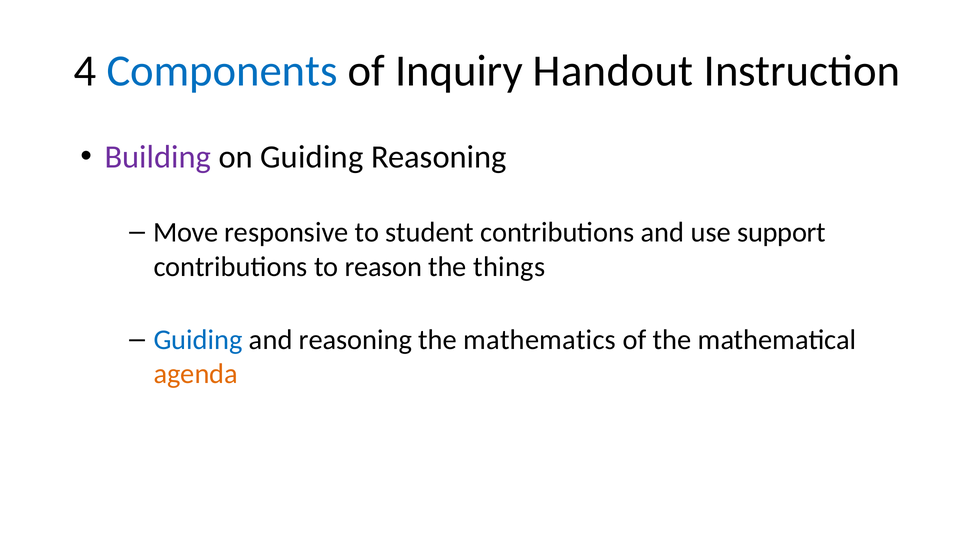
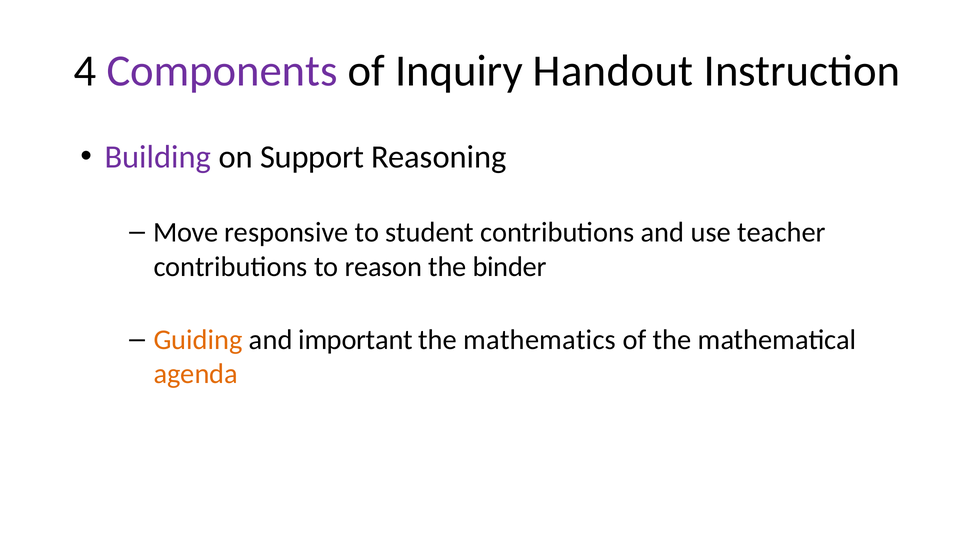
Components colour: blue -> purple
on Guiding: Guiding -> Support
support: support -> teacher
things: things -> binder
Guiding at (198, 340) colour: blue -> orange
and reasoning: reasoning -> important
